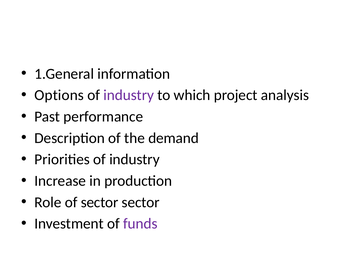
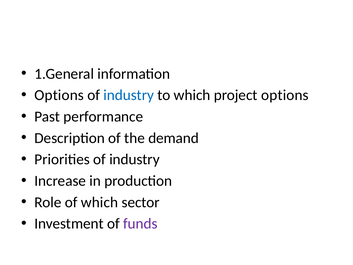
industry at (129, 95) colour: purple -> blue
project analysis: analysis -> options
of sector: sector -> which
